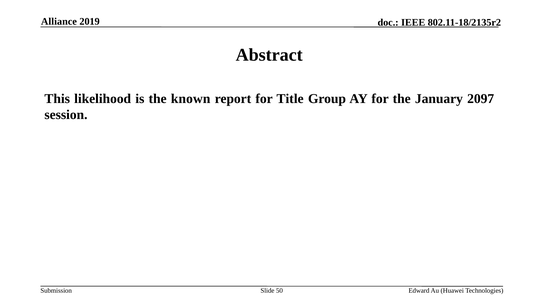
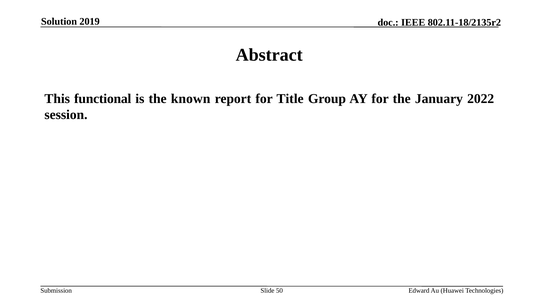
Alliance: Alliance -> Solution
likelihood: likelihood -> functional
2097: 2097 -> 2022
